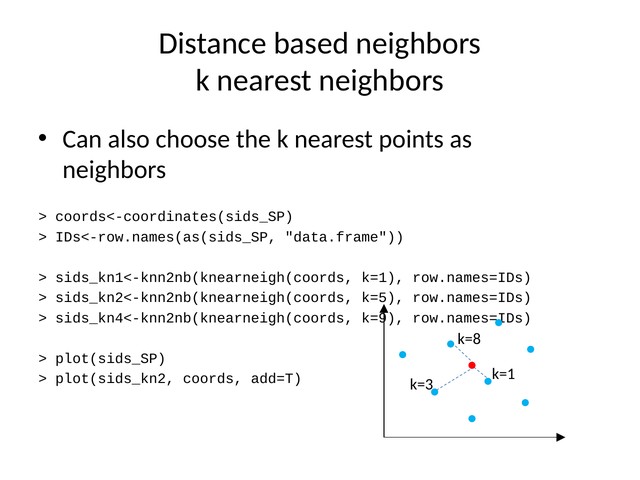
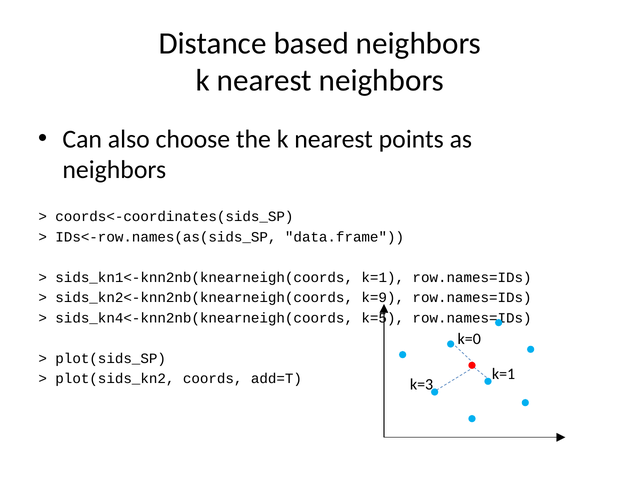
k=5: k=5 -> k=9
k=9: k=9 -> k=5
k=8: k=8 -> k=0
